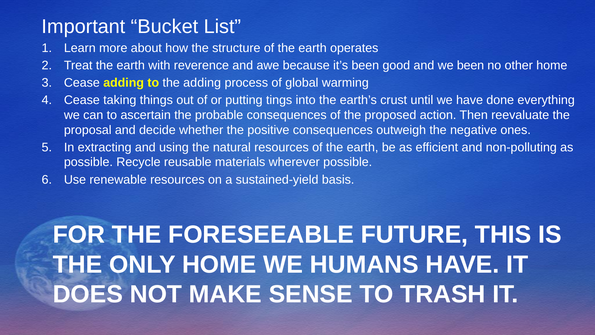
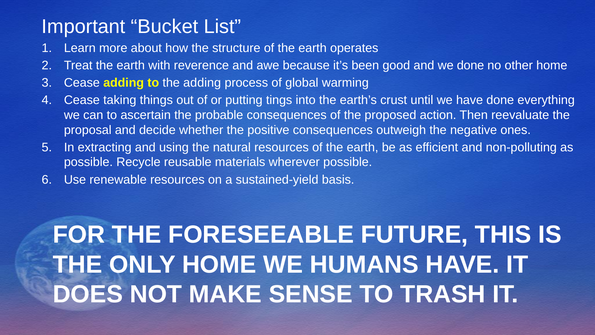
we been: been -> done
